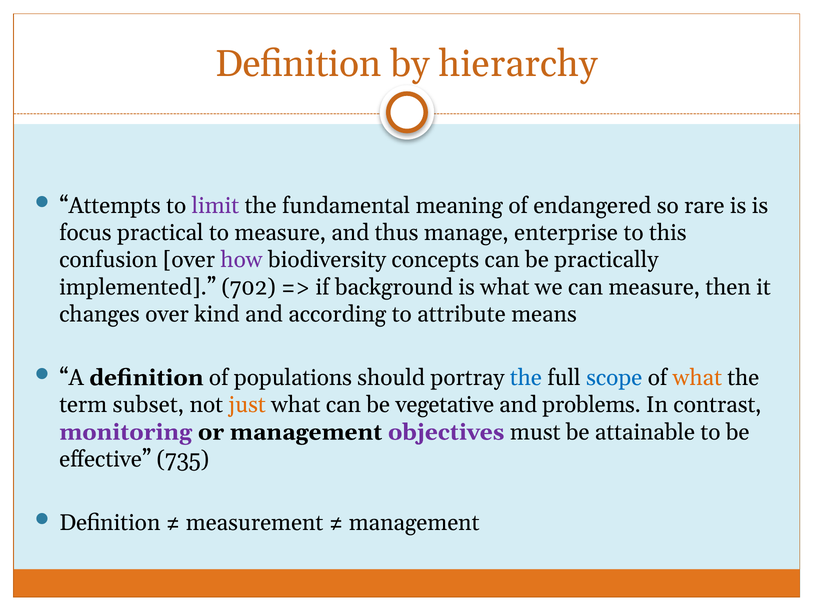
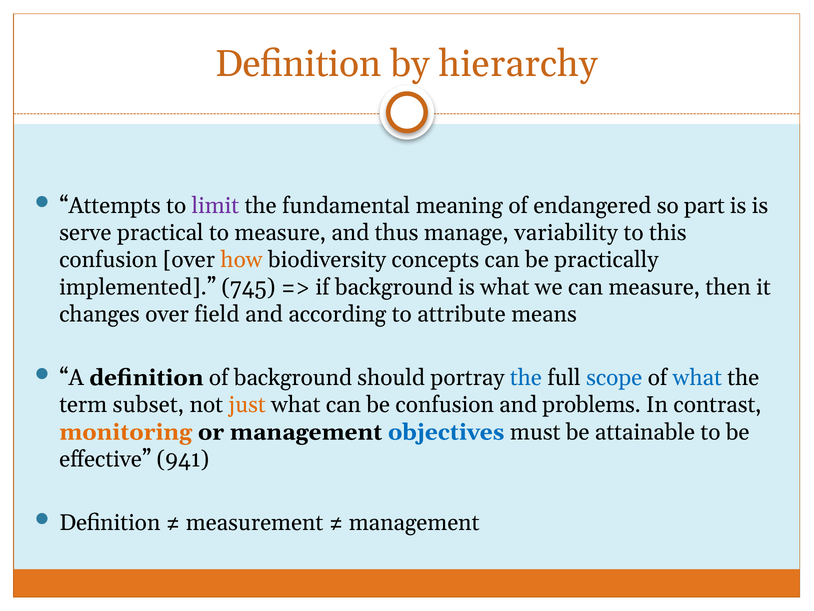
rare: rare -> part
focus: focus -> serve
enterprise: enterprise -> variability
how colour: purple -> orange
702: 702 -> 745
kind: kind -> field
of populations: populations -> background
what at (697, 377) colour: orange -> blue
be vegetative: vegetative -> confusion
monitoring colour: purple -> orange
objectives colour: purple -> blue
735: 735 -> 941
